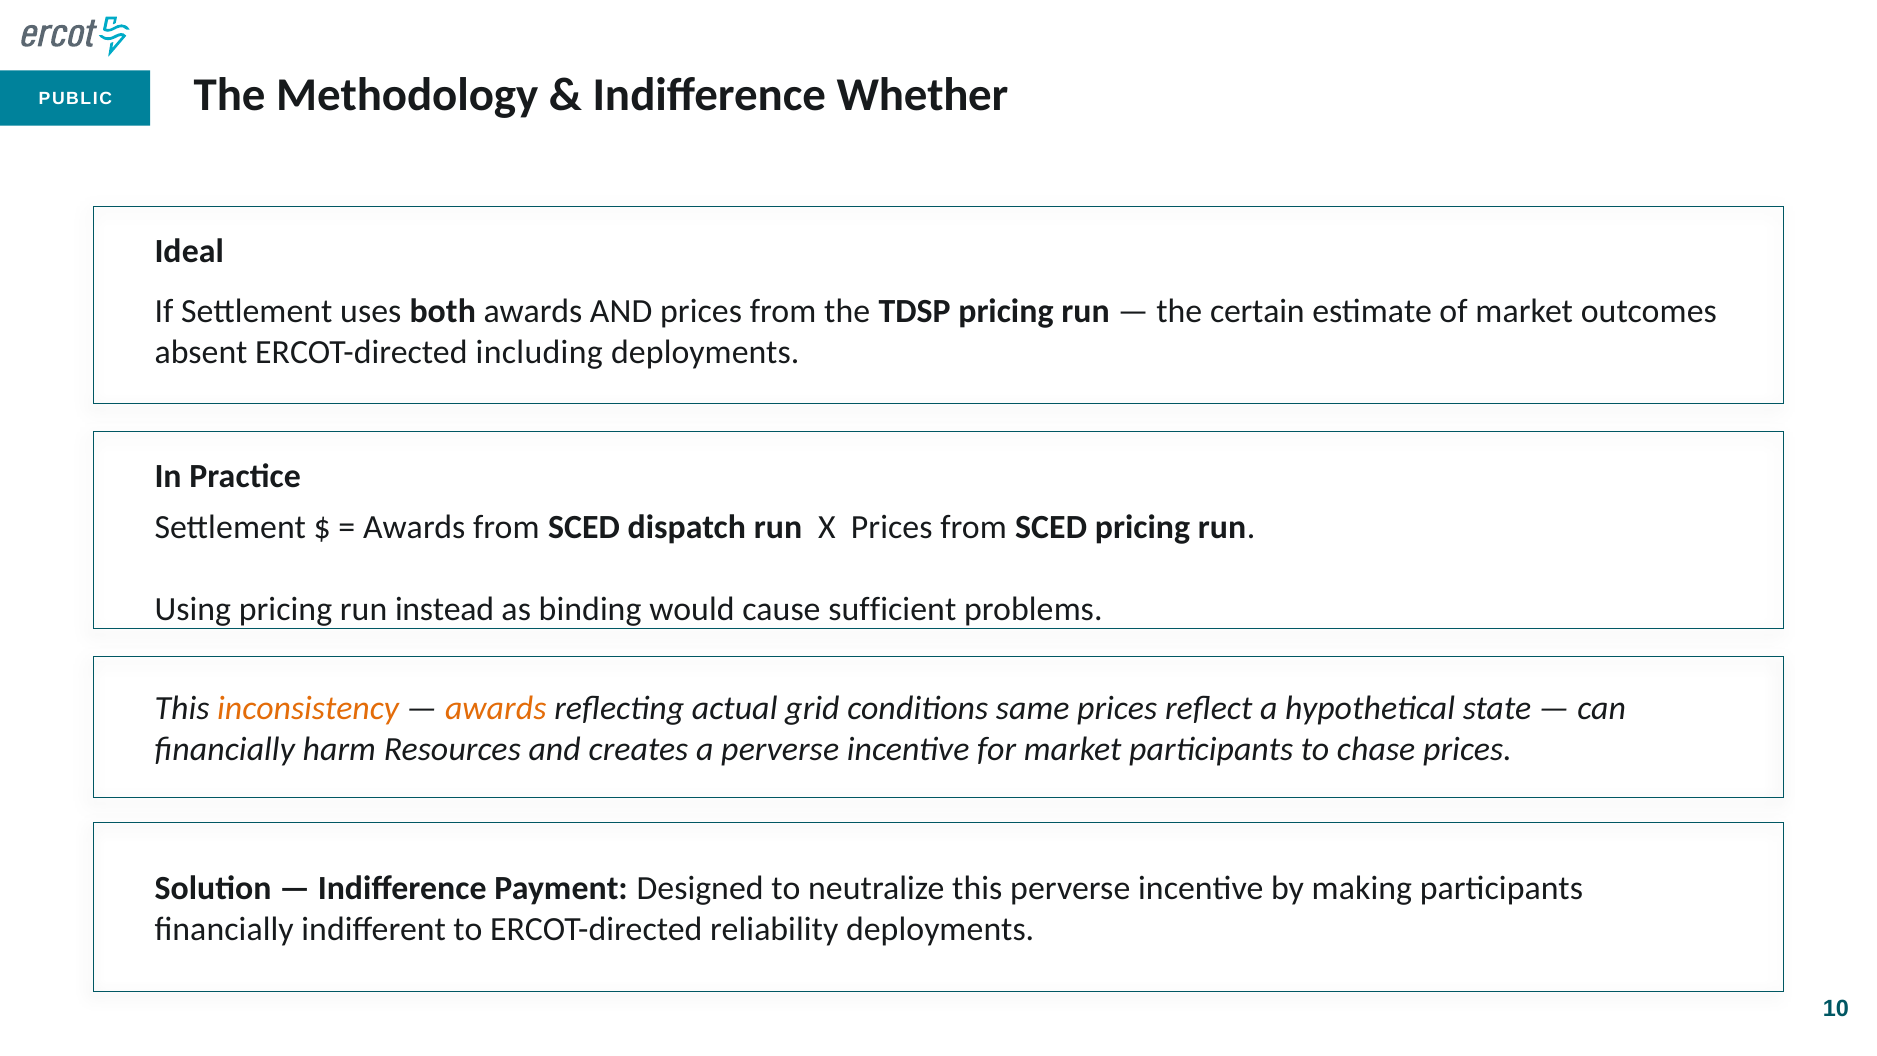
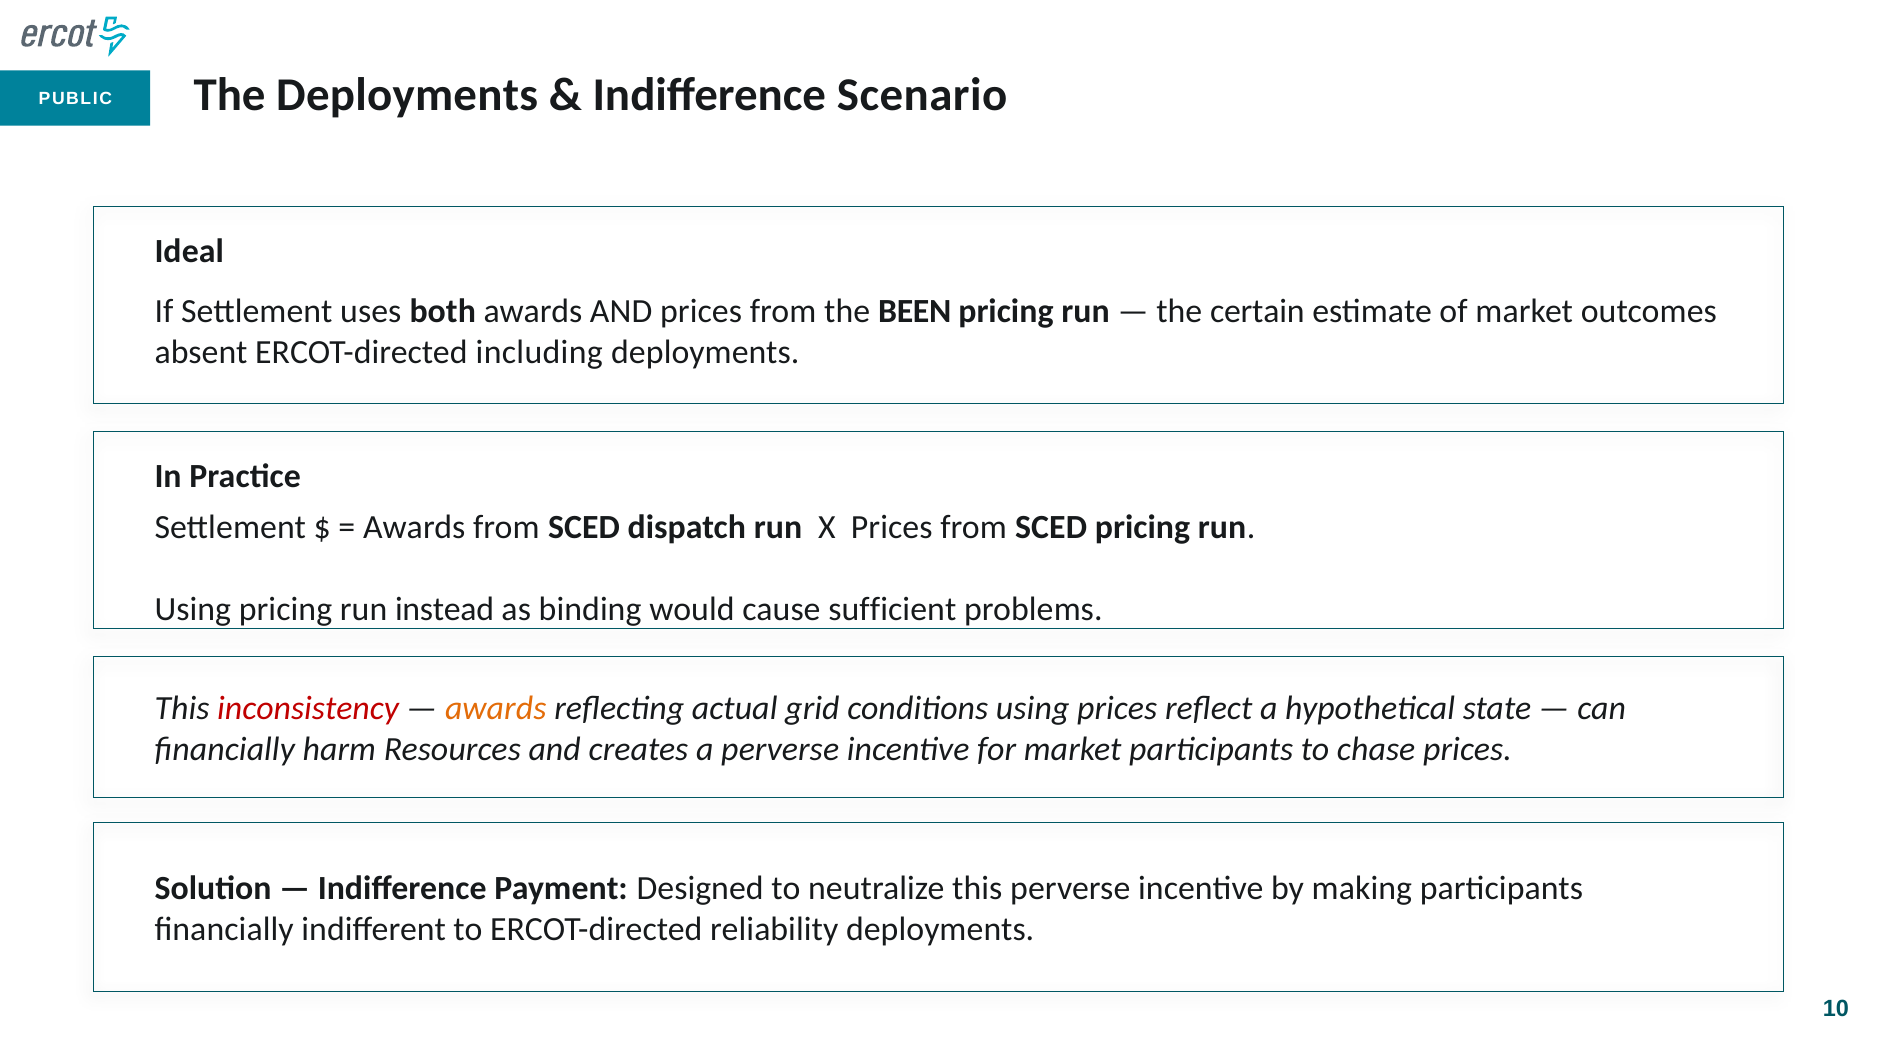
The Methodology: Methodology -> Deployments
Whether: Whether -> Scenario
TDSP: TDSP -> BEEN
inconsistency colour: orange -> red
conditions same: same -> using
